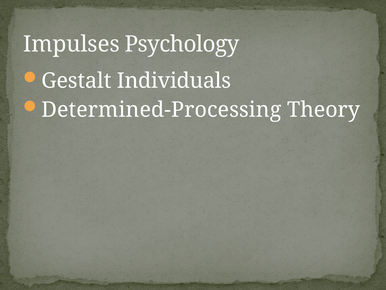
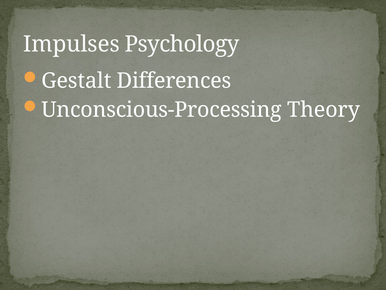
Individuals: Individuals -> Differences
Determined-Processing: Determined-Processing -> Unconscious-Processing
